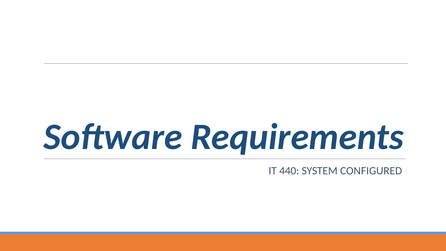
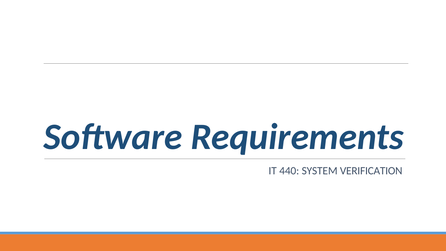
CONFIGURED: CONFIGURED -> VERIFICATION
